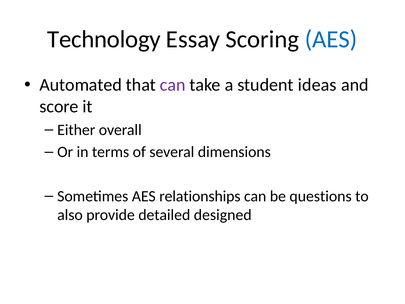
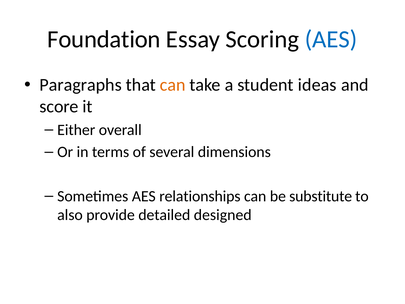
Technology: Technology -> Foundation
Automated: Automated -> Paragraphs
can at (173, 85) colour: purple -> orange
questions: questions -> substitute
